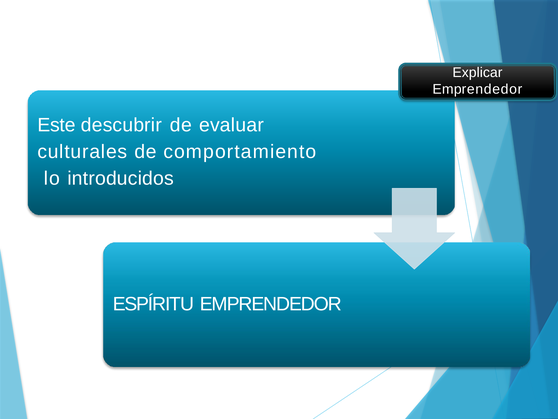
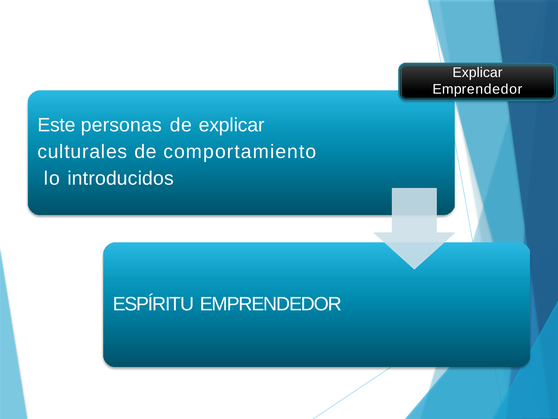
descubrir: descubrir -> personas
de evaluar: evaluar -> explicar
